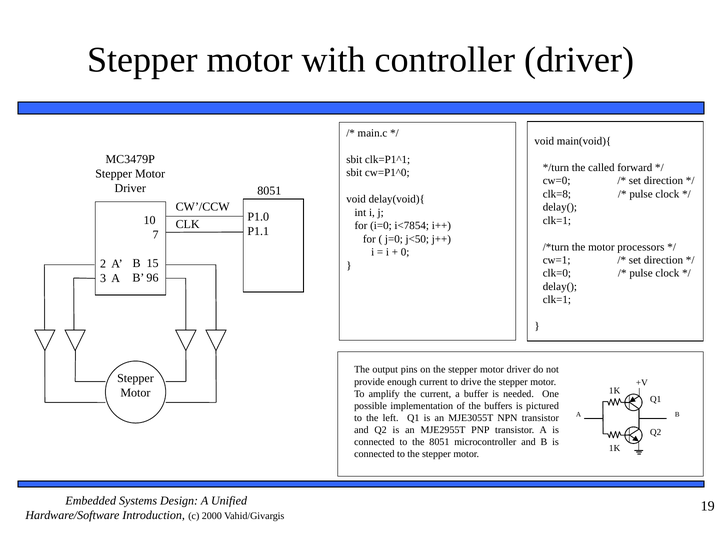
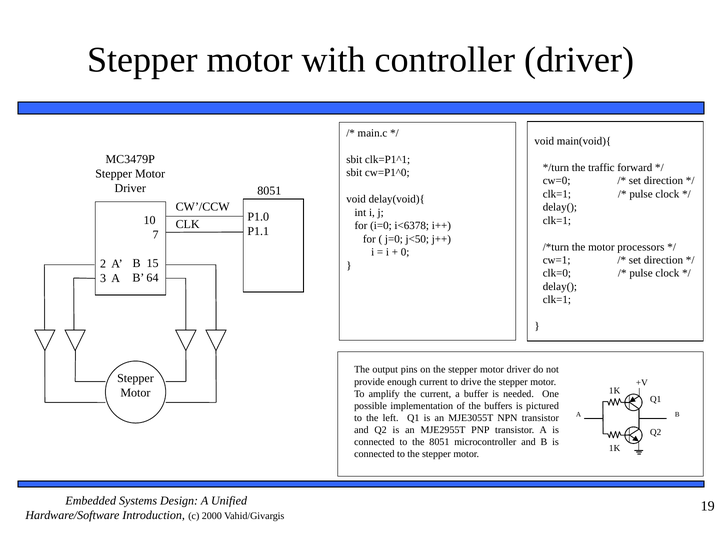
called: called -> traffic
clk=8 at (557, 194): clk=8 -> clk=1
i<7854: i<7854 -> i<6378
96: 96 -> 64
